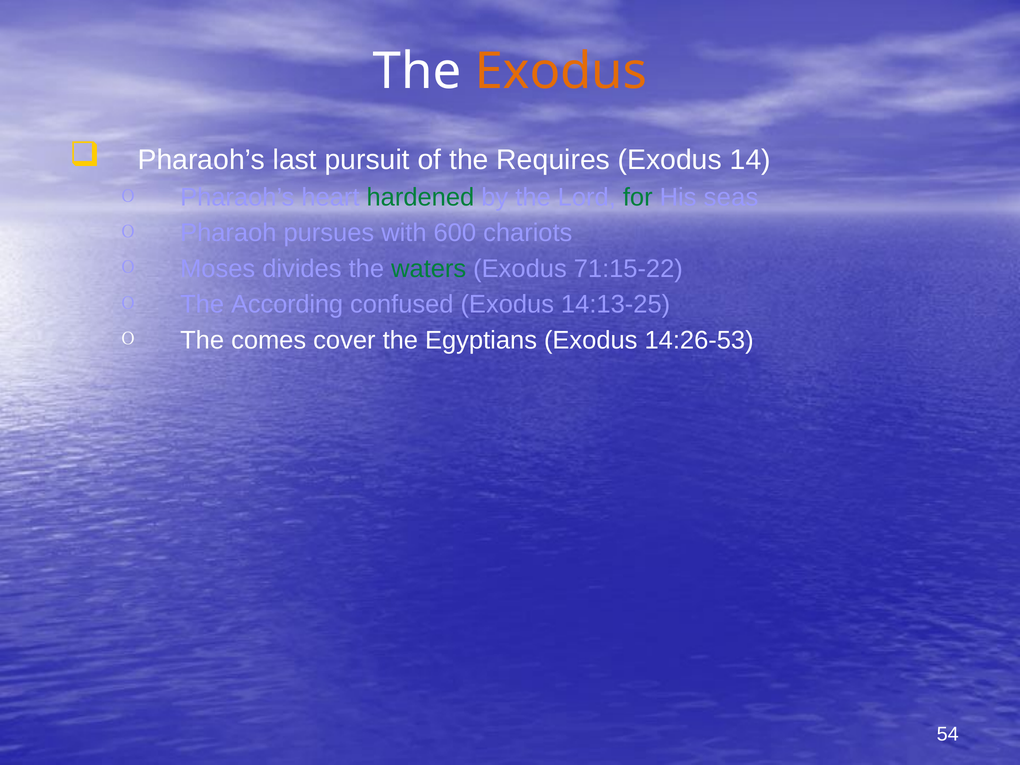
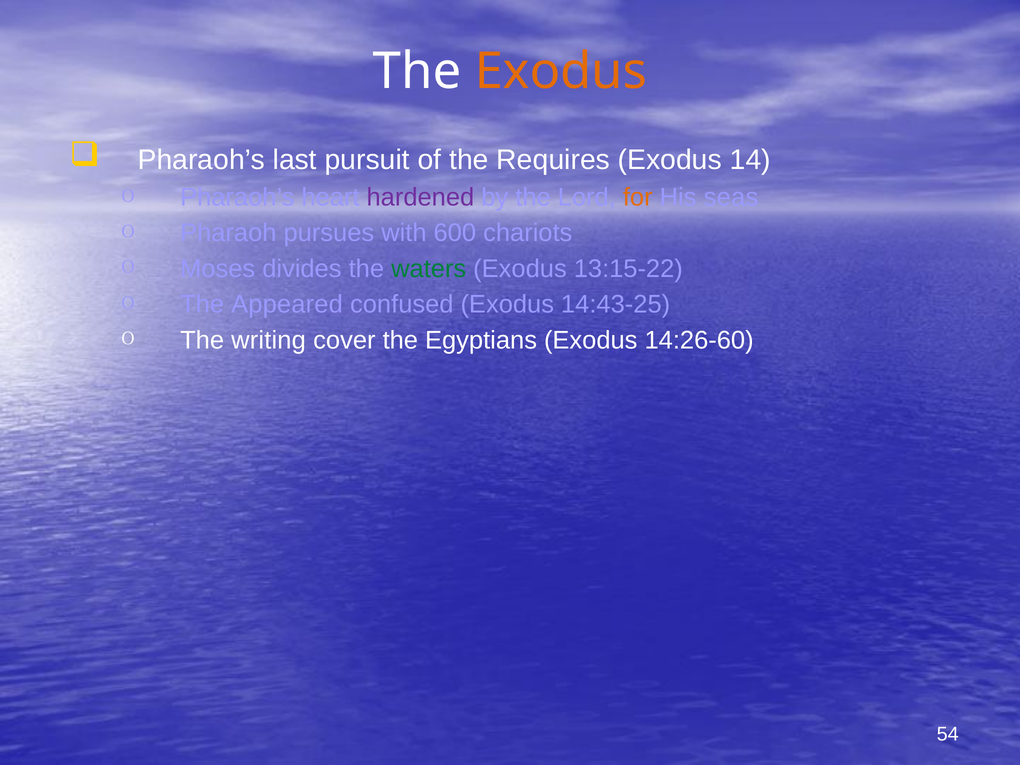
hardened colour: green -> purple
for colour: green -> orange
71:15-22: 71:15-22 -> 13:15-22
According: According -> Appeared
14:13-25: 14:13-25 -> 14:43-25
comes: comes -> writing
14:26-53: 14:26-53 -> 14:26-60
